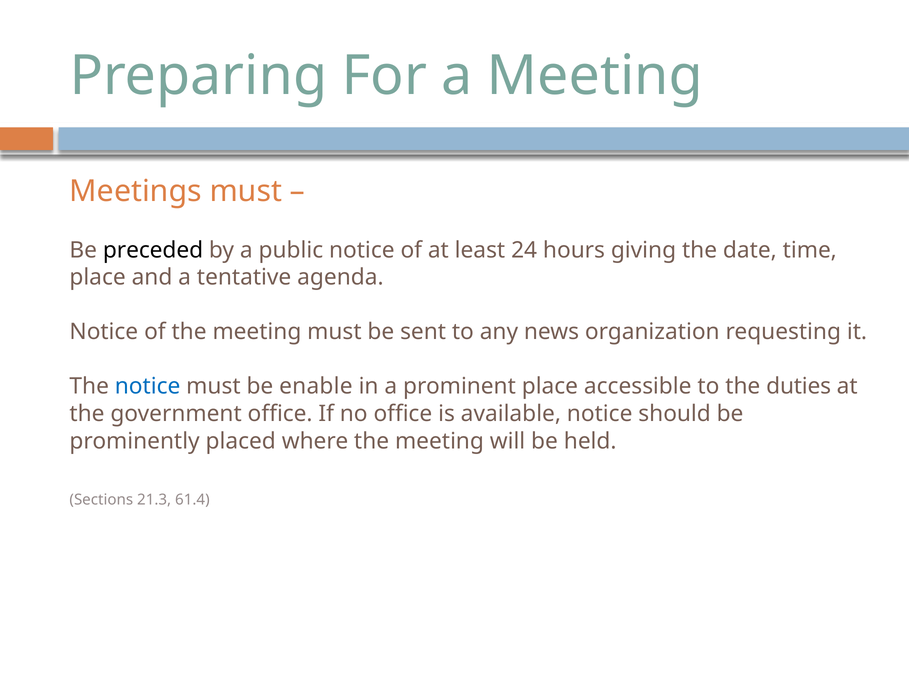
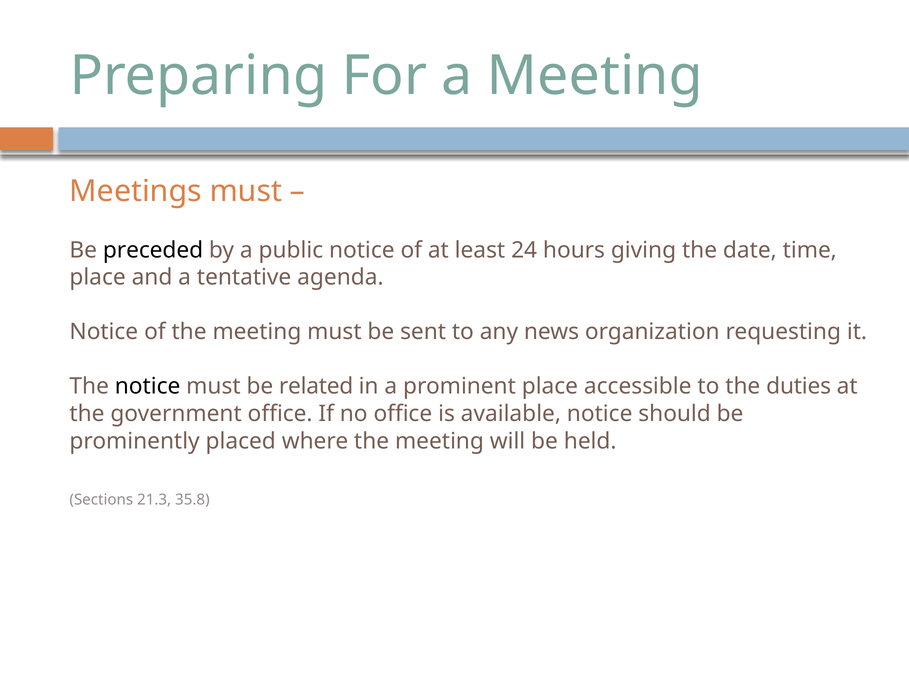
notice at (148, 386) colour: blue -> black
enable: enable -> related
61.4: 61.4 -> 35.8
